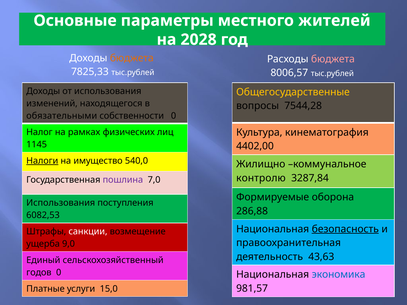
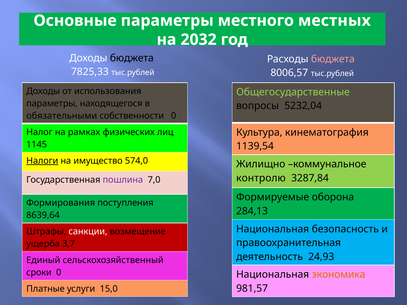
жителей: жителей -> местных
2028: 2028 -> 2032
бюджета at (132, 58) colour: orange -> black
Общегосударственные colour: yellow -> light green
изменений at (52, 104): изменений -> параметры
7544,28: 7544,28 -> 5232,04
4402,00: 4402,00 -> 1139,54
540,0: 540,0 -> 574,0
Использования at (61, 203): Использования -> Формирования
286,88: 286,88 -> 284,13
6082,53: 6082,53 -> 8639,64
безопасность underline: present -> none
9,0: 9,0 -> 3,7
43,63: 43,63 -> 24,93
годов: годов -> сроки
экономика colour: blue -> orange
